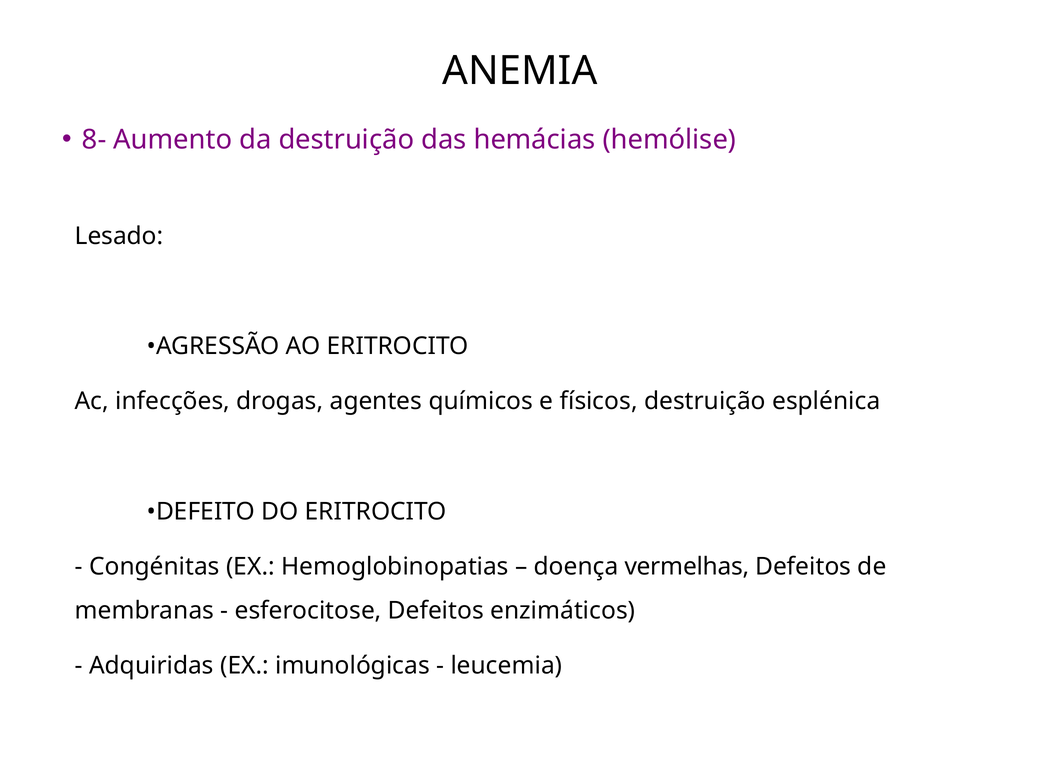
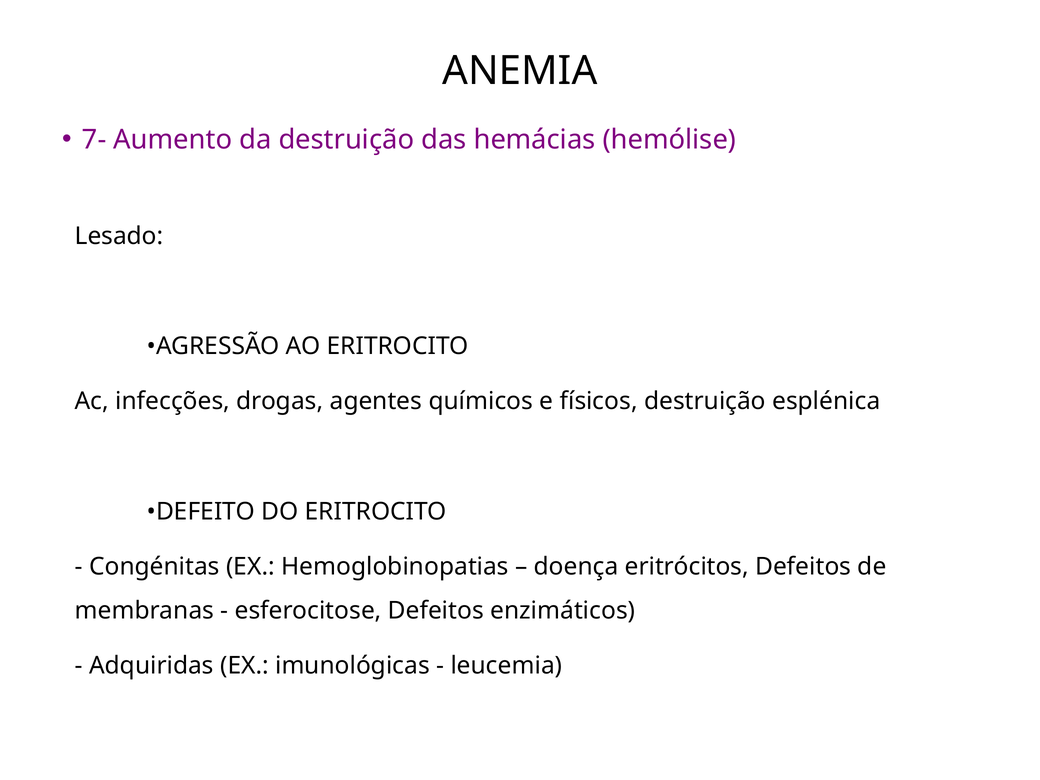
8-: 8- -> 7-
vermelhas: vermelhas -> eritrócitos
